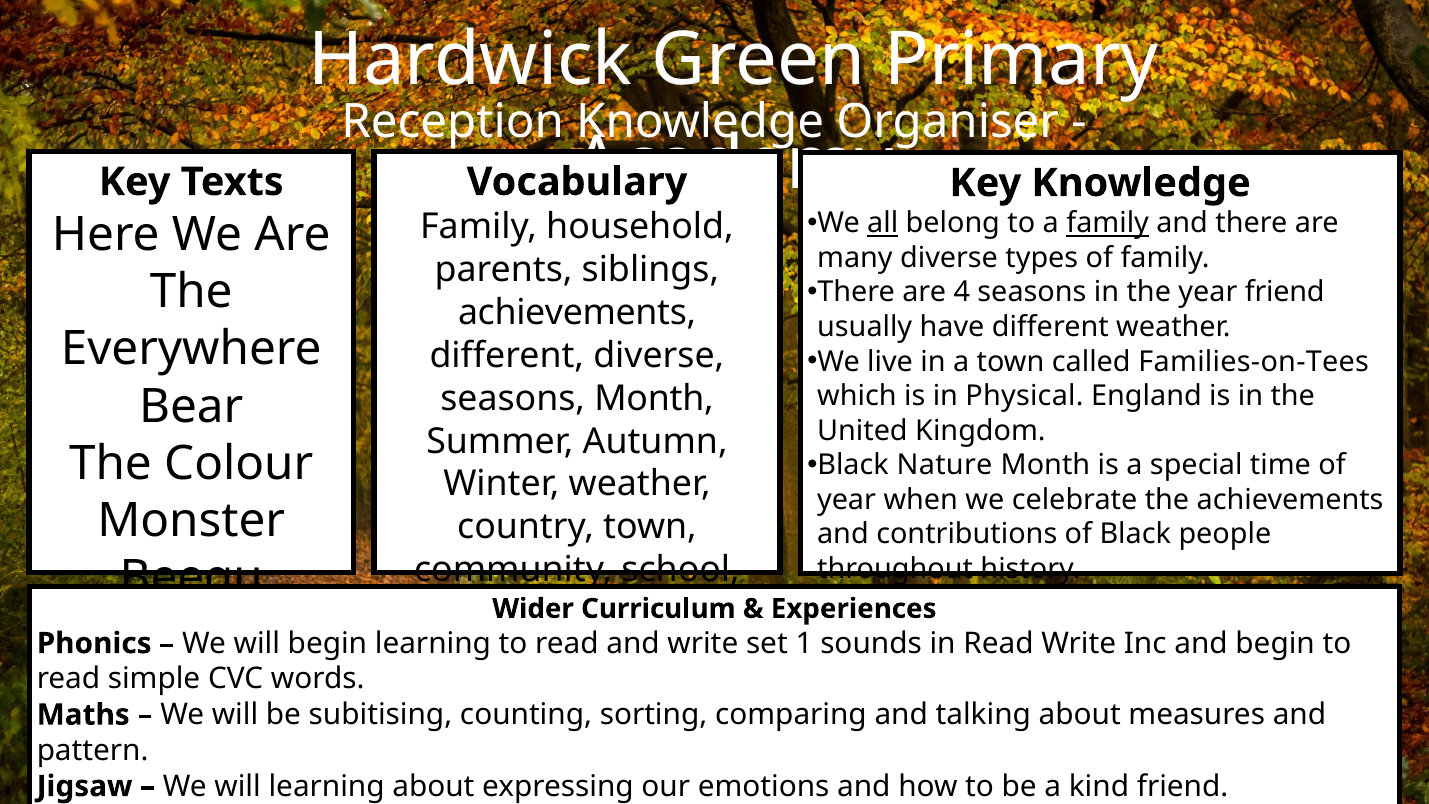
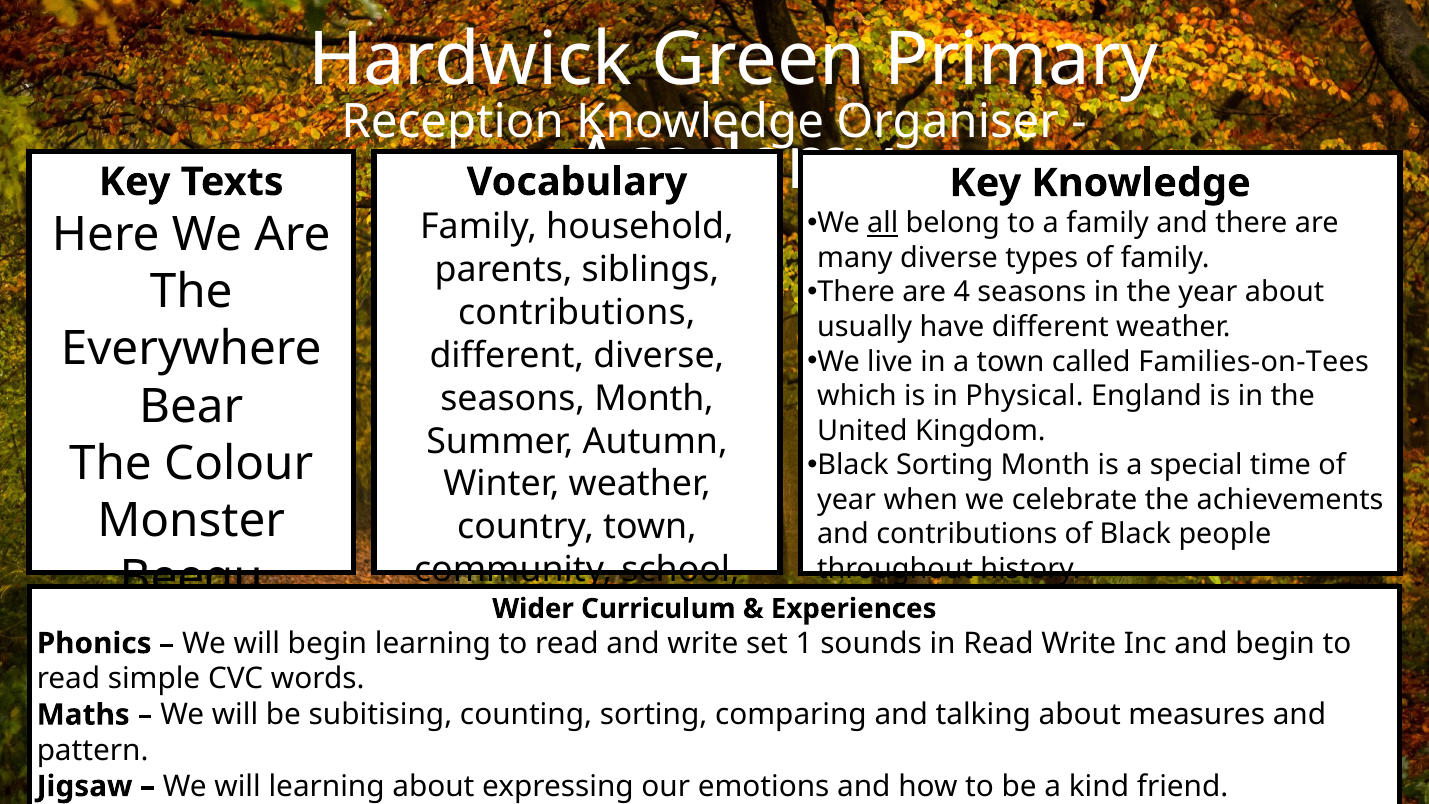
family at (1108, 223) underline: present -> none
year friend: friend -> about
achievements at (577, 313): achievements -> contributions
Black Nature: Nature -> Sorting
